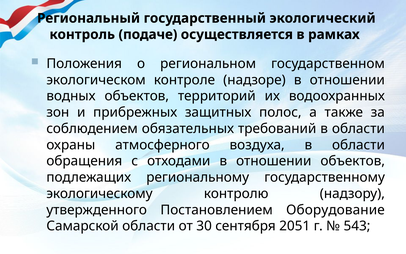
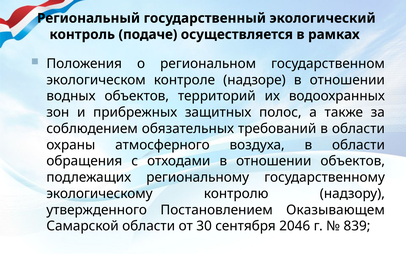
Оборудование: Оборудование -> Оказывающем
2051: 2051 -> 2046
543: 543 -> 839
